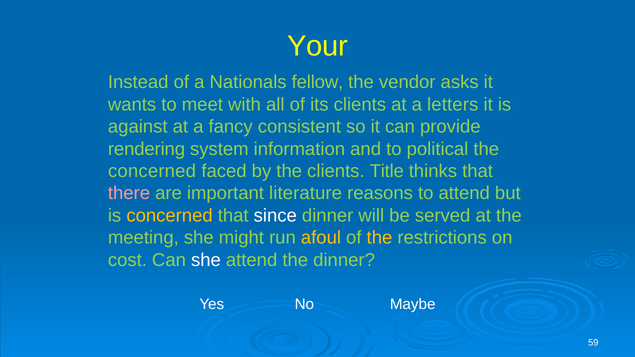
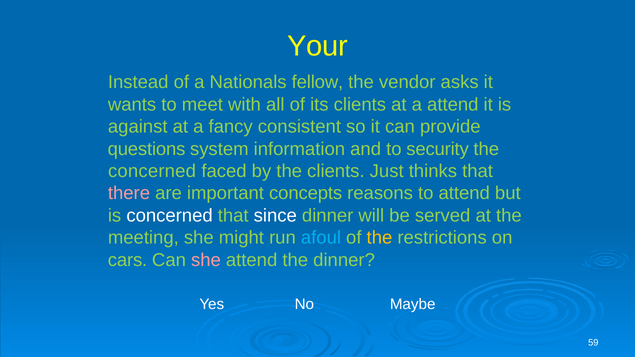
a letters: letters -> attend
rendering: rendering -> questions
political: political -> security
Title: Title -> Just
literature: literature -> concepts
concerned at (170, 216) colour: yellow -> white
afoul colour: yellow -> light blue
cost: cost -> cars
she at (206, 260) colour: white -> pink
